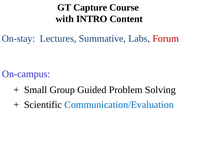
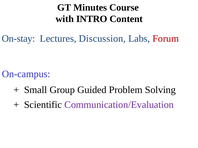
Capture: Capture -> Minutes
Summative: Summative -> Discussion
Communication/Evaluation colour: blue -> purple
